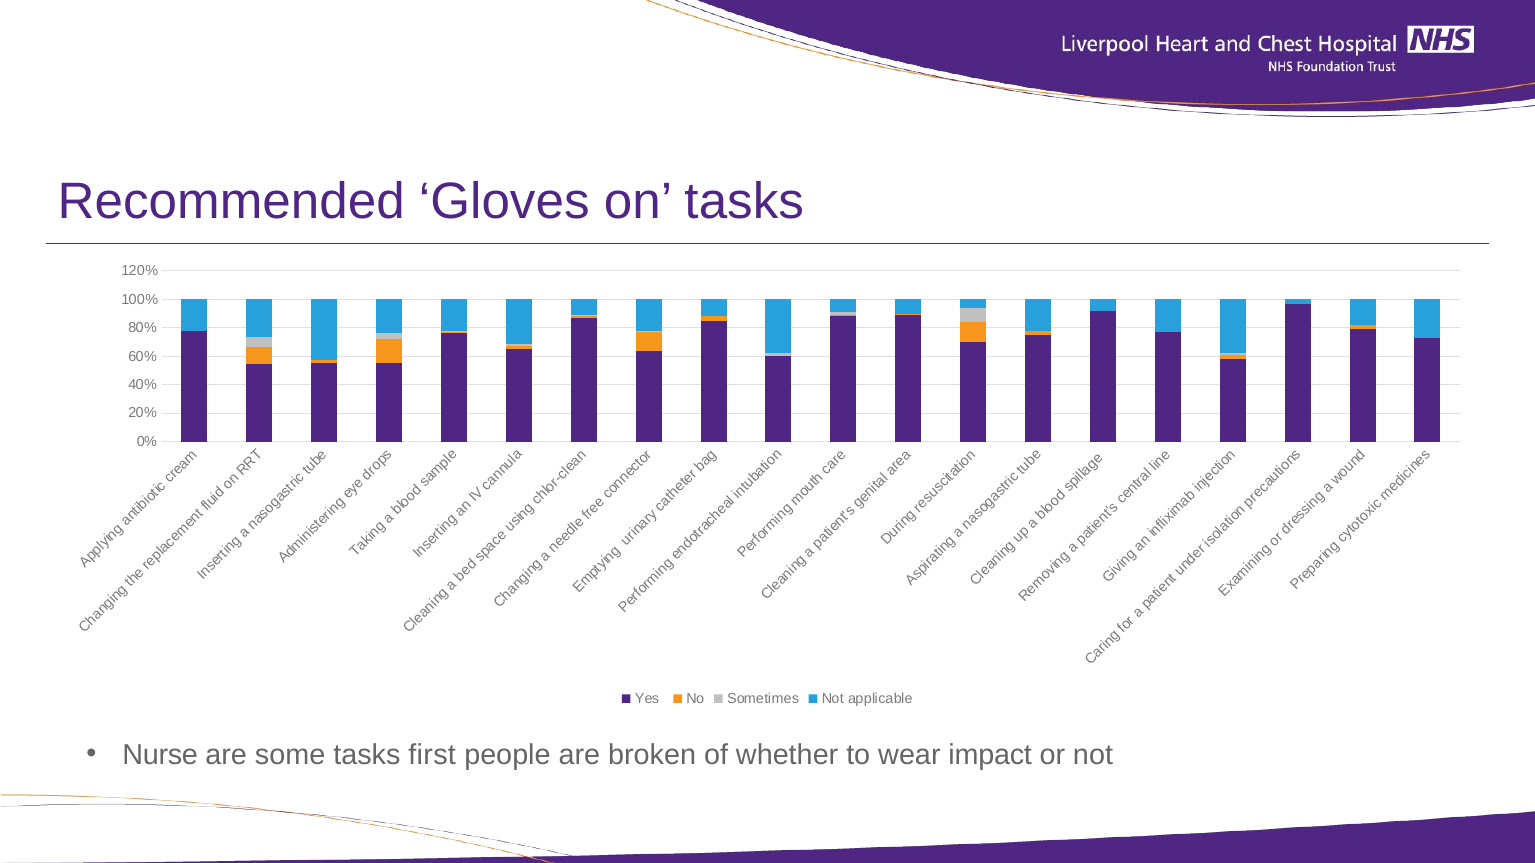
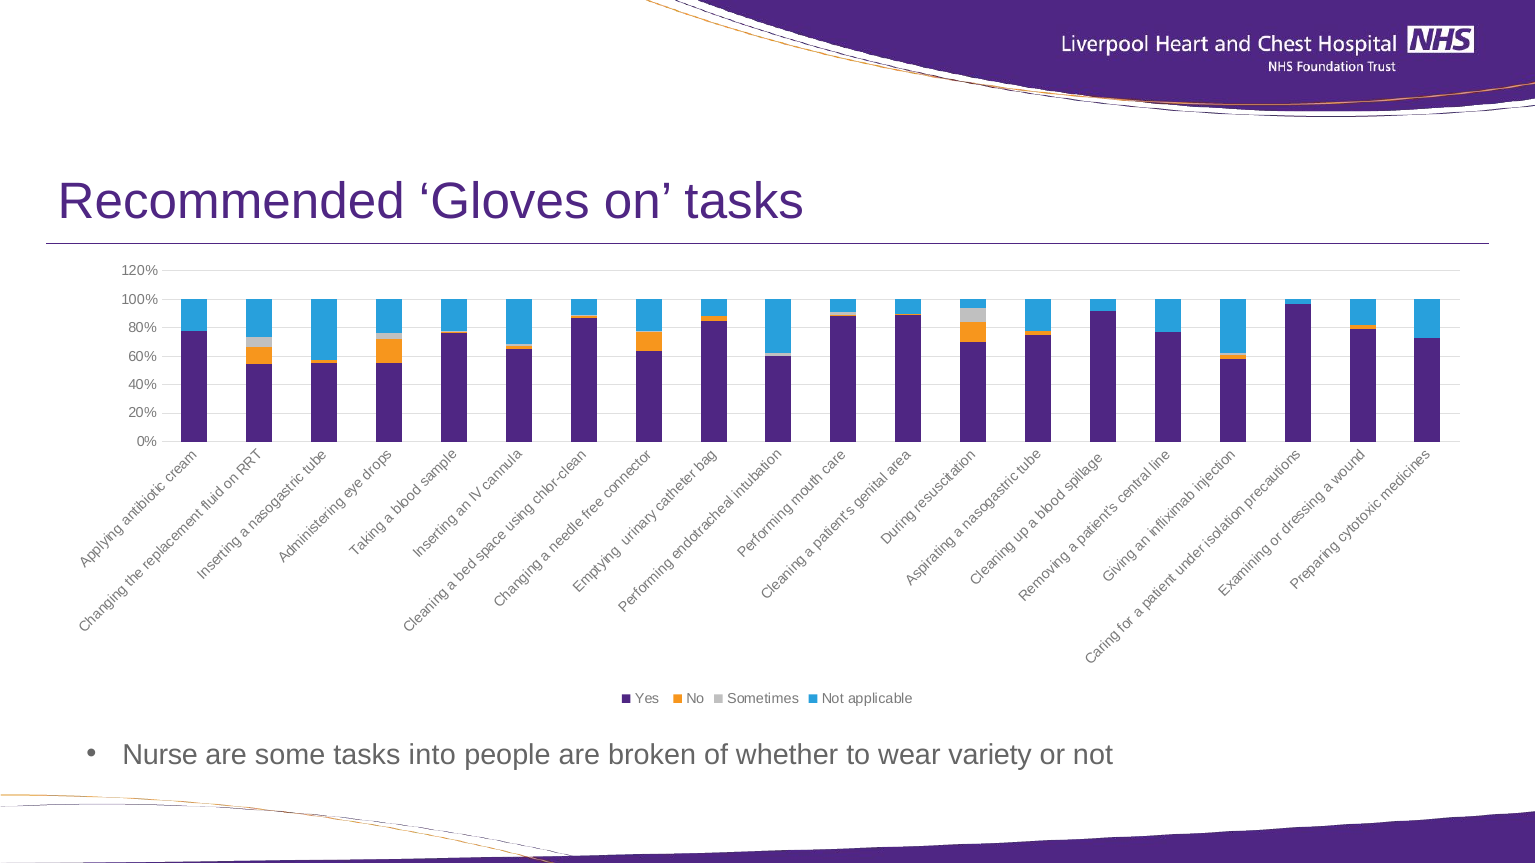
first: first -> into
impact: impact -> variety
